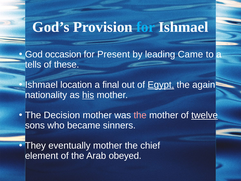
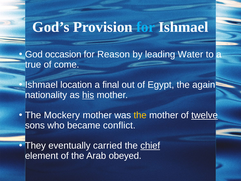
Present: Present -> Reason
Came: Came -> Water
tells: tells -> true
these: these -> come
Egypt underline: present -> none
Decision: Decision -> Mockery
the at (140, 115) colour: pink -> yellow
sinners: sinners -> conflict
eventually mother: mother -> carried
chief underline: none -> present
